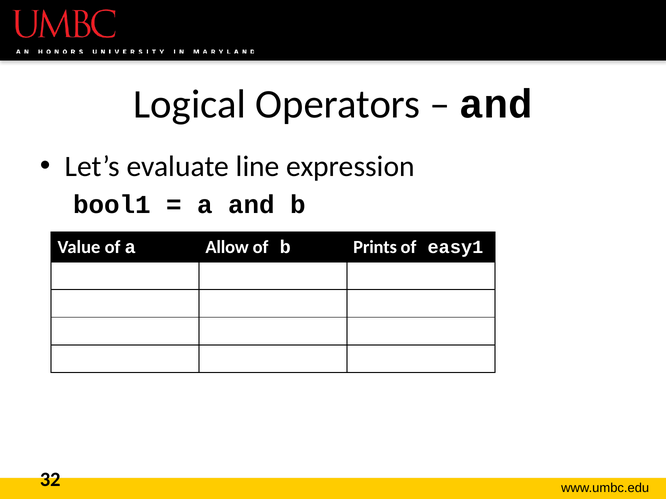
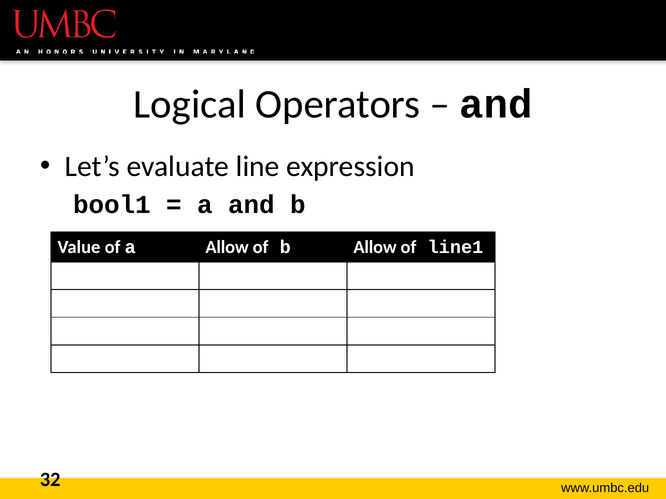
b Prints: Prints -> Allow
easy1: easy1 -> line1
